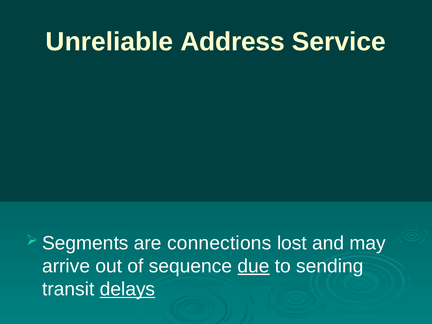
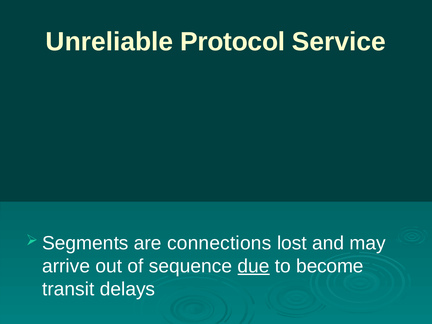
Address: Address -> Protocol
sending: sending -> become
delays underline: present -> none
